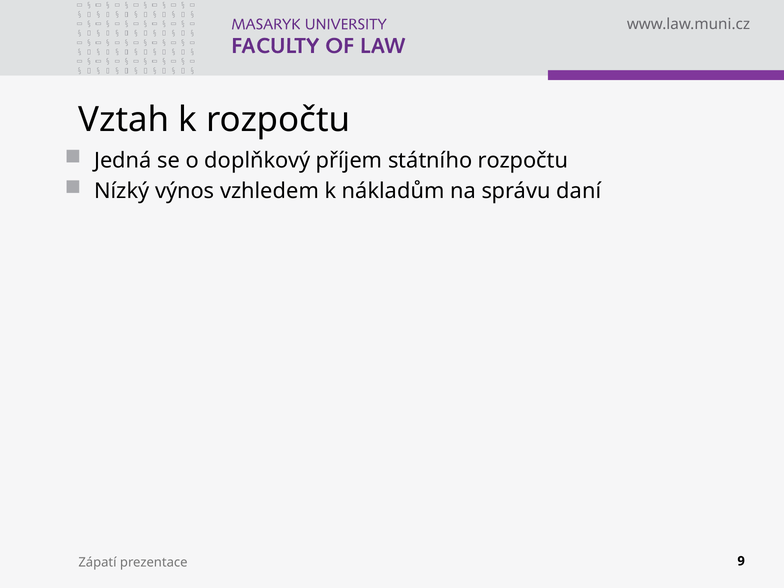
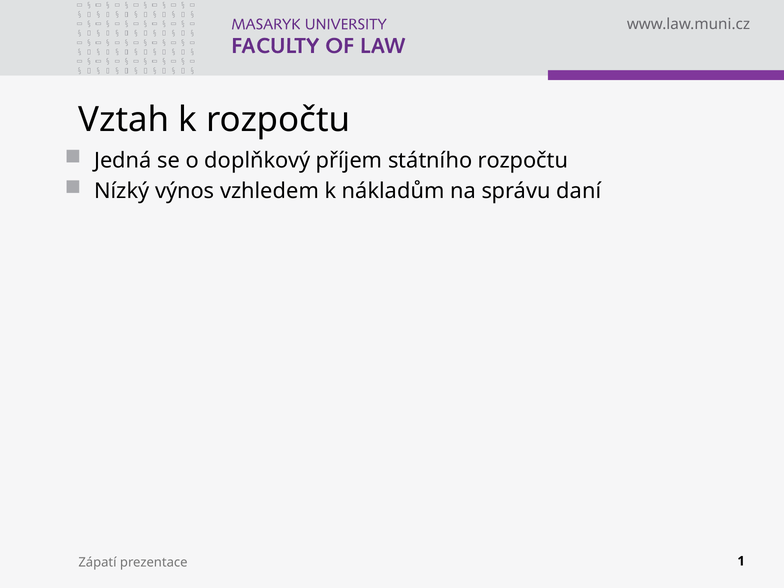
9: 9 -> 1
